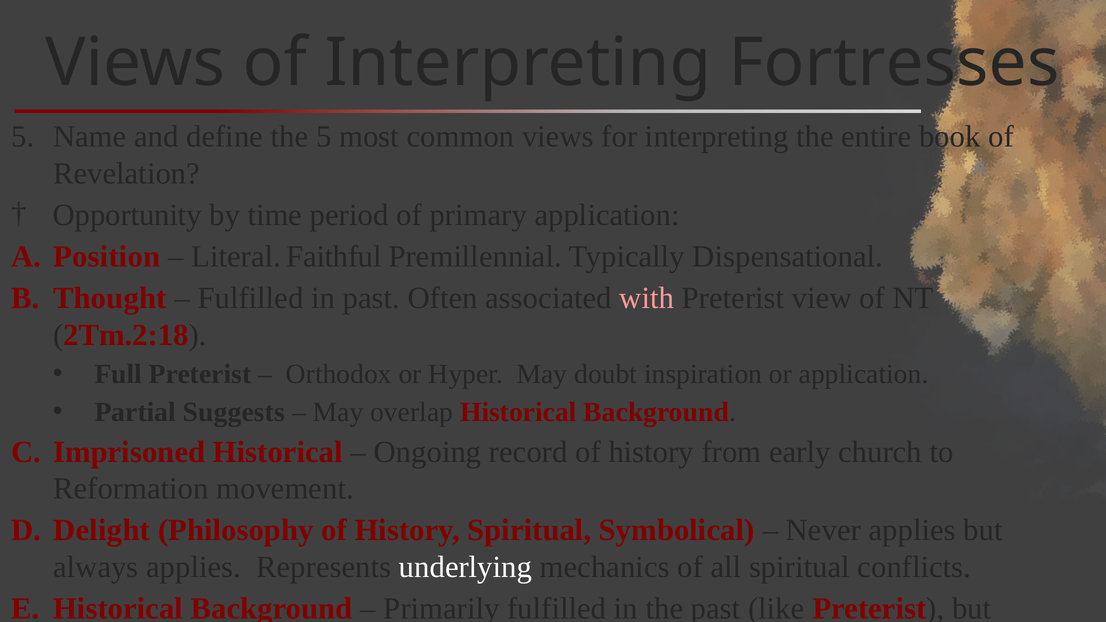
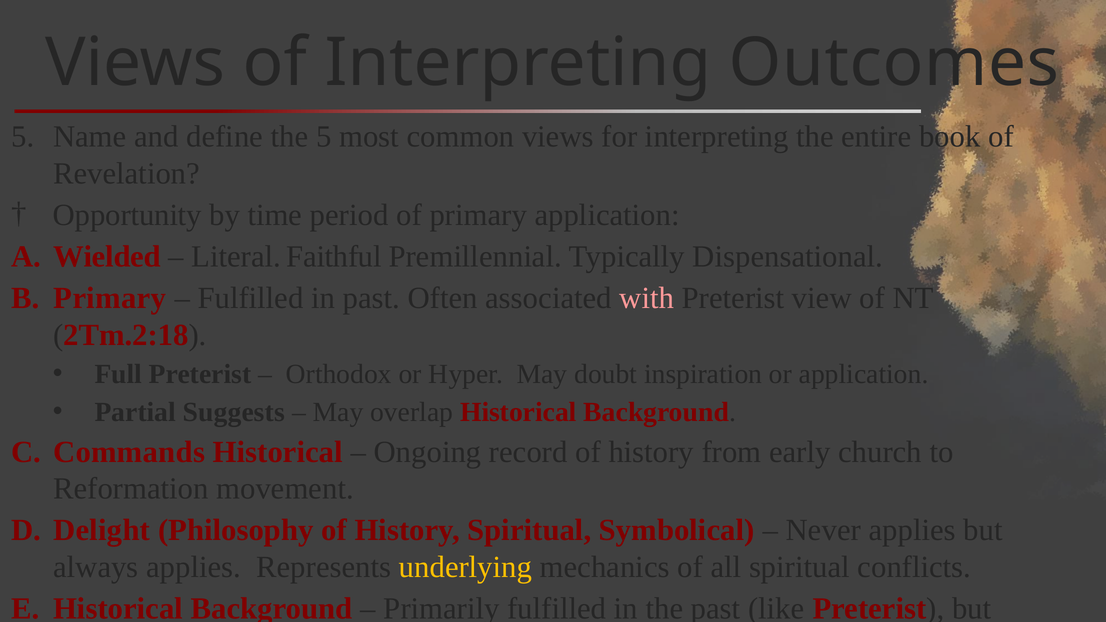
Fortresses: Fortresses -> Outcomes
Position: Position -> Wielded
Thought at (110, 298): Thought -> Primary
Imprisoned: Imprisoned -> Commands
underlying colour: white -> yellow
